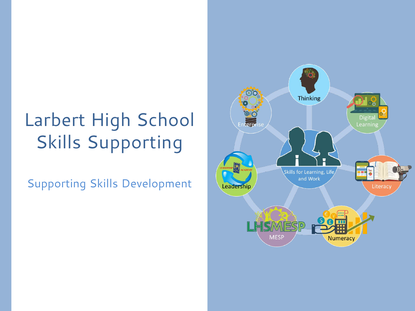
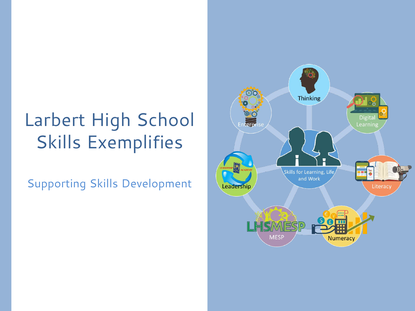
Skills Supporting: Supporting -> Exemplifies
